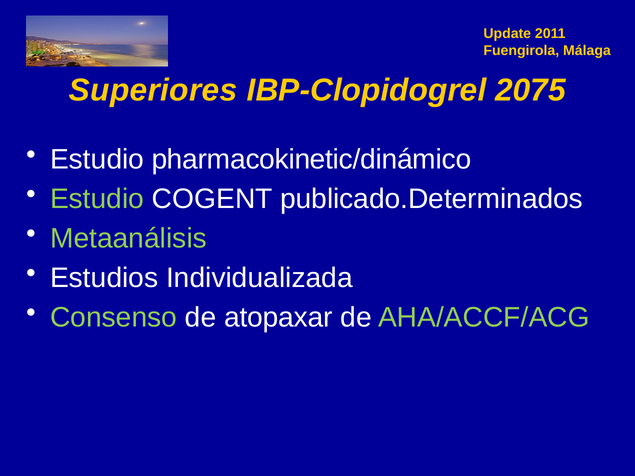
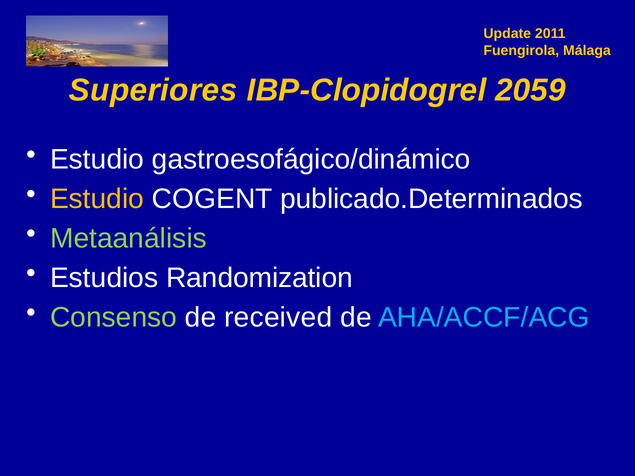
2075: 2075 -> 2059
pharmacokinetic/dinámico: pharmacokinetic/dinámico -> gastroesofágico/dinámico
Estudio at (97, 199) colour: light green -> yellow
Individualizada: Individualizada -> Randomization
atopaxar: atopaxar -> received
AHA/ACCF/ACG colour: light green -> light blue
